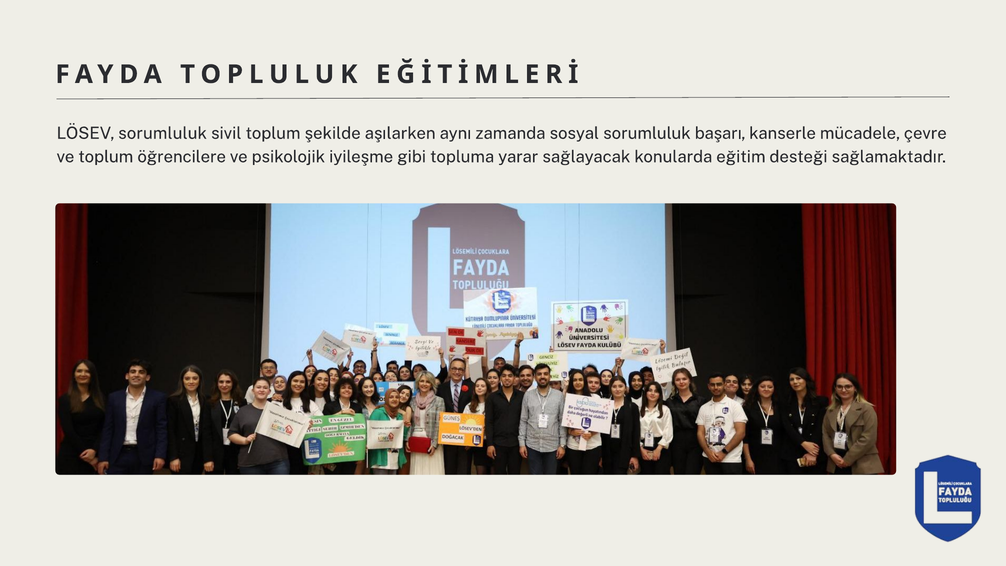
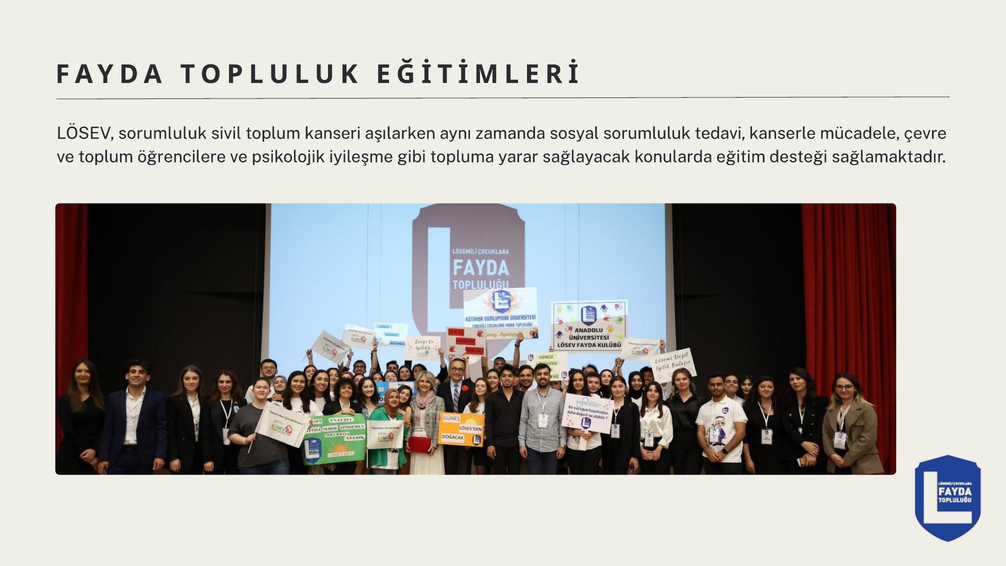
şekilde: şekilde -> kanseri
başarı: başarı -> tedavi
